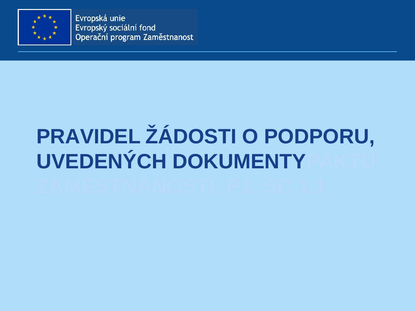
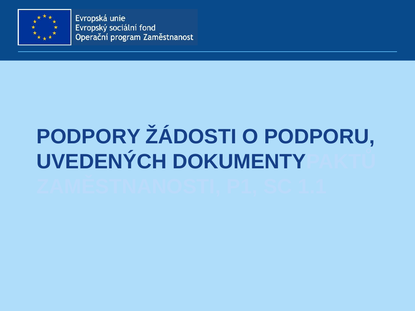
PRAVIDEL: PRAVIDEL -> PODPORY
